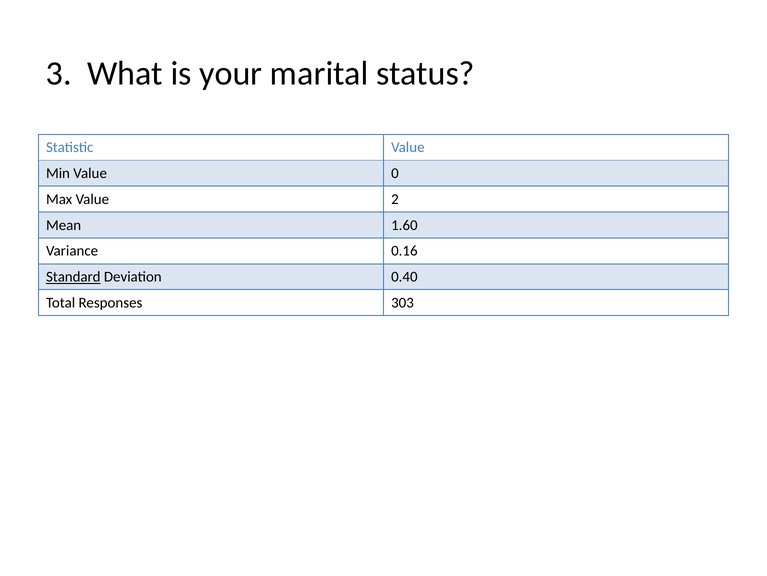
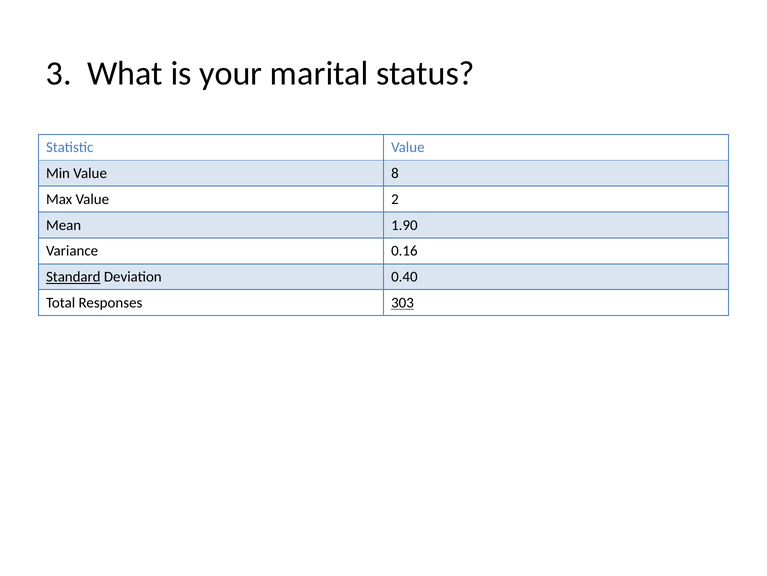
0: 0 -> 8
1.60: 1.60 -> 1.90
303 underline: none -> present
